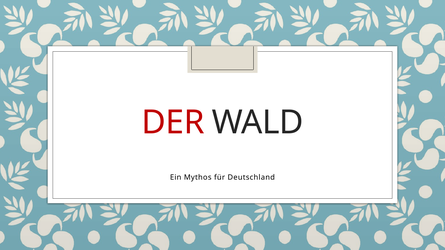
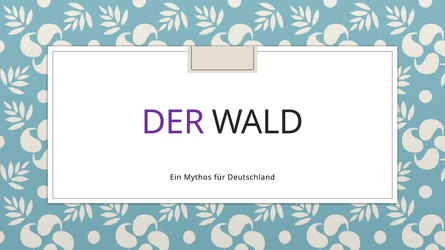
DER colour: red -> purple
